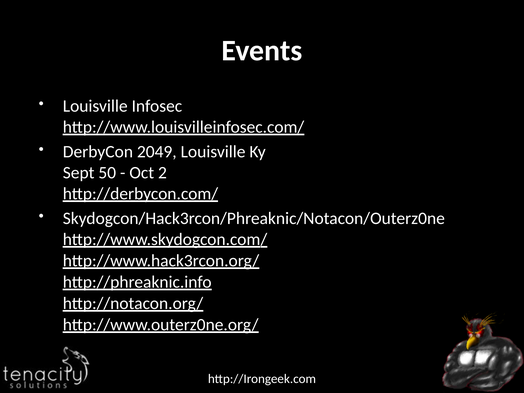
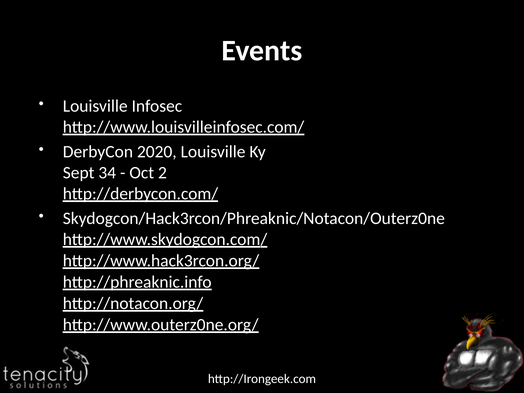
2049: 2049 -> 2020
50: 50 -> 34
